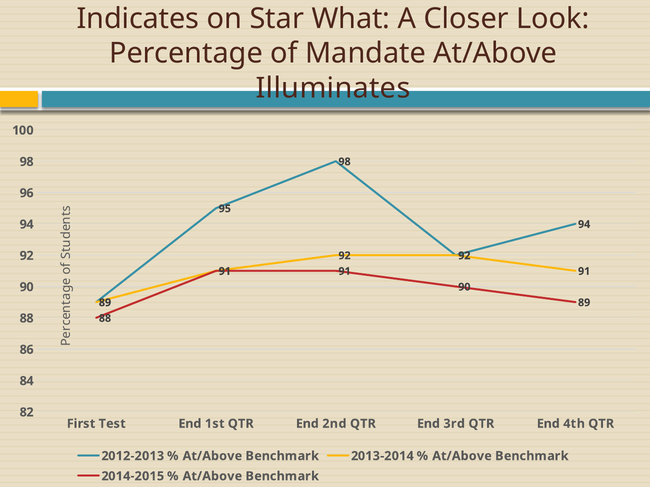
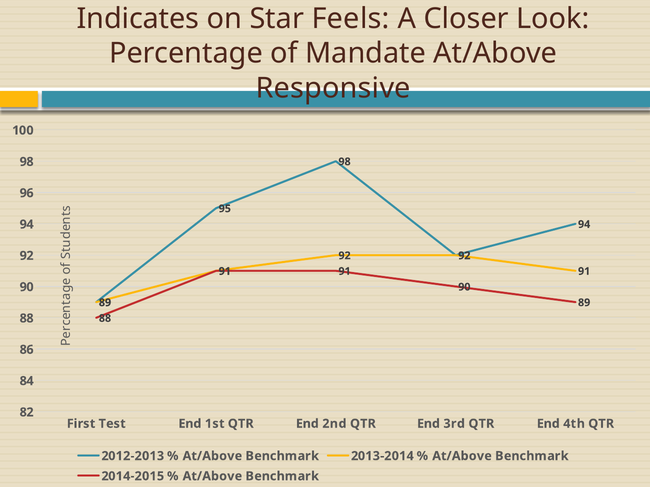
What: What -> Feels
Illuminates: Illuminates -> Responsive
